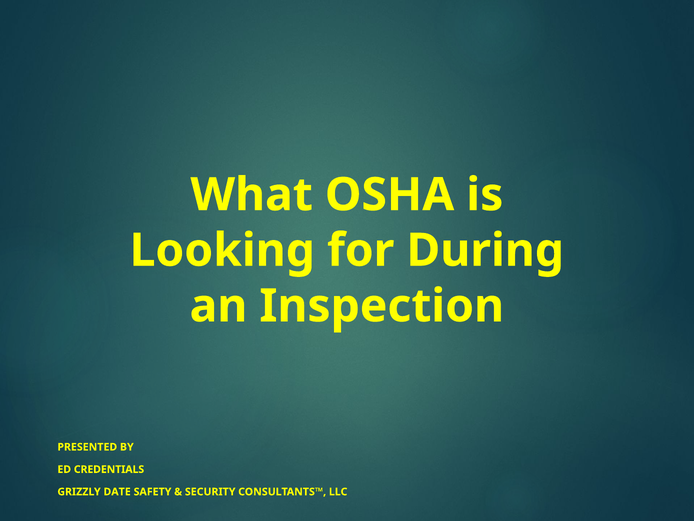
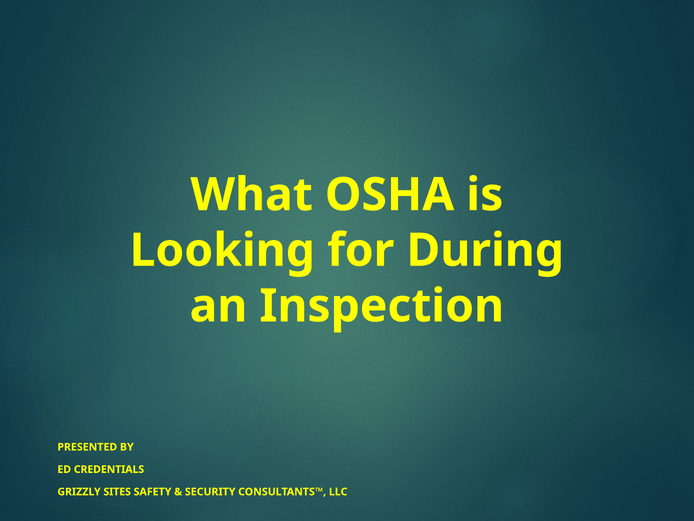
DATE: DATE -> SITES
